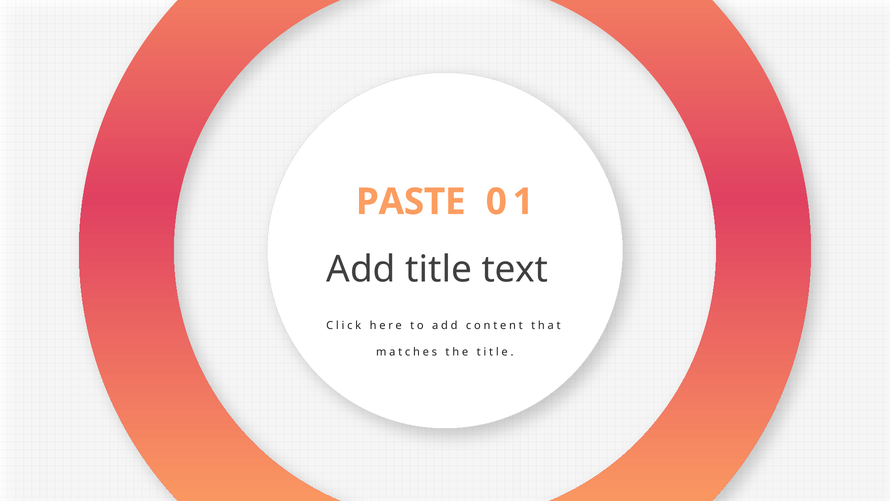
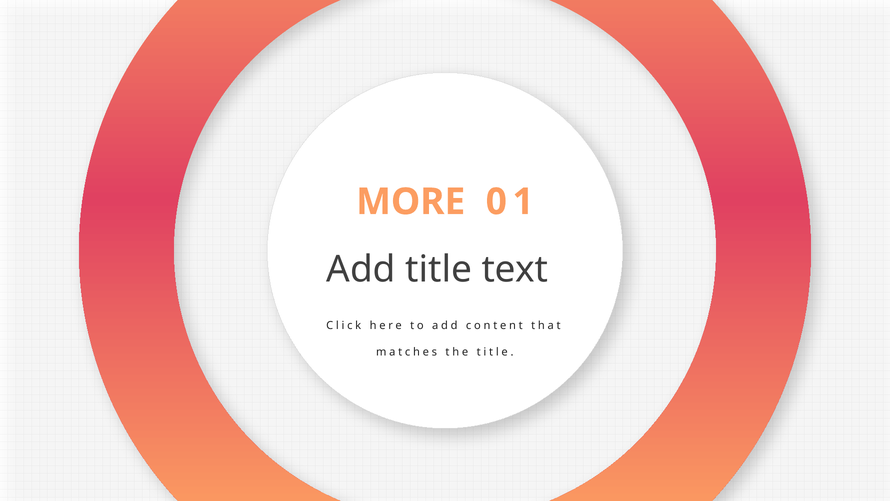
PASTE: PASTE -> MORE
